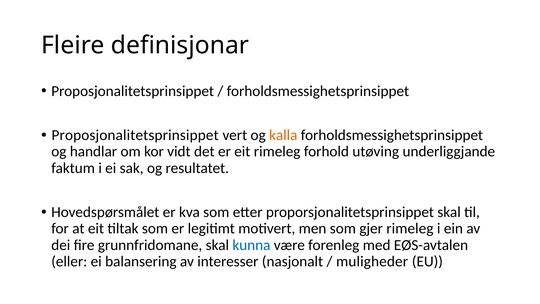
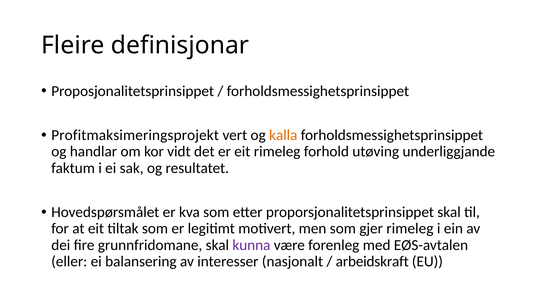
Proposjonalitetsprinsippet at (135, 135): Proposjonalitetsprinsippet -> Profitmaksimeringsprojekt
kunna colour: blue -> purple
muligheder: muligheder -> arbeidskraft
